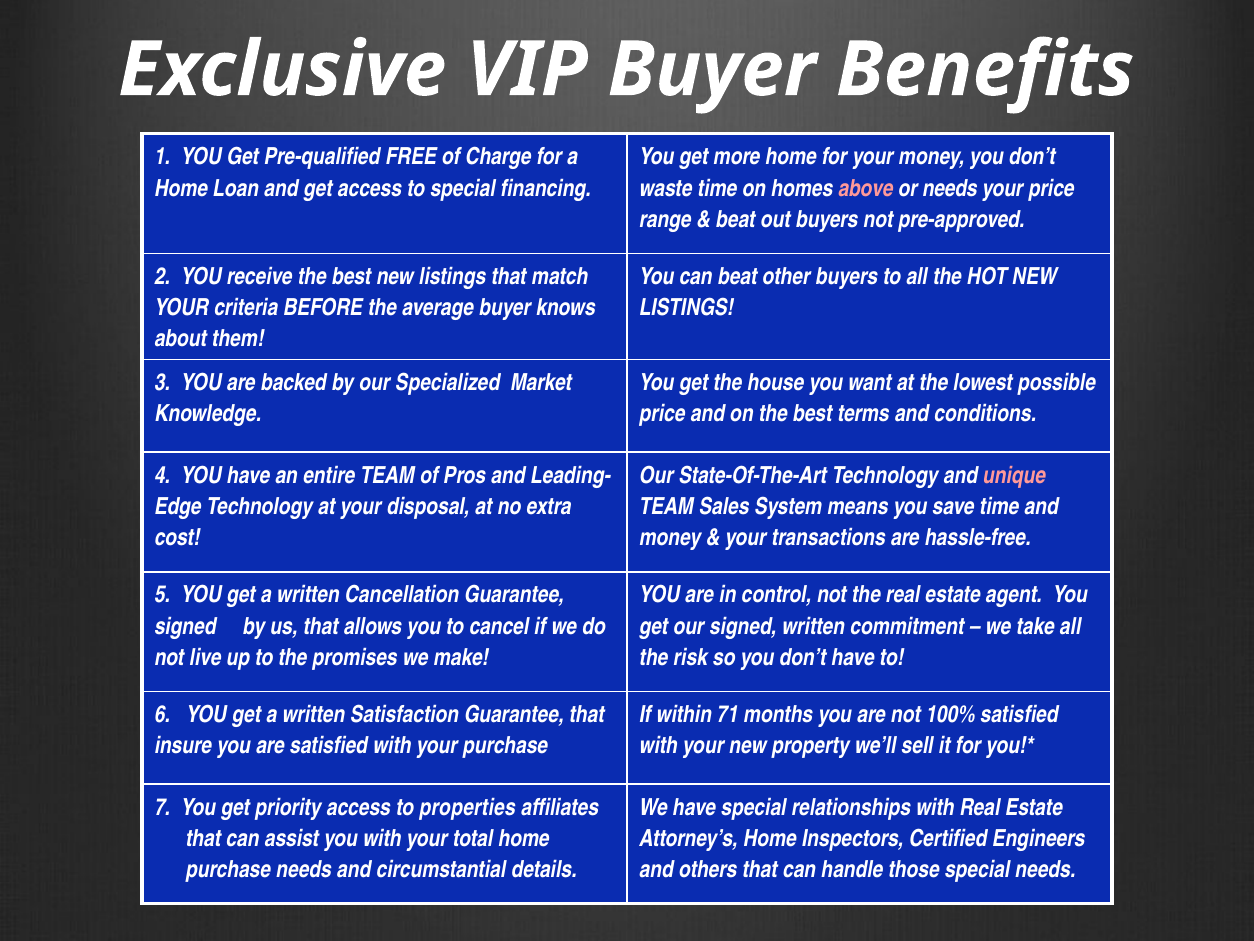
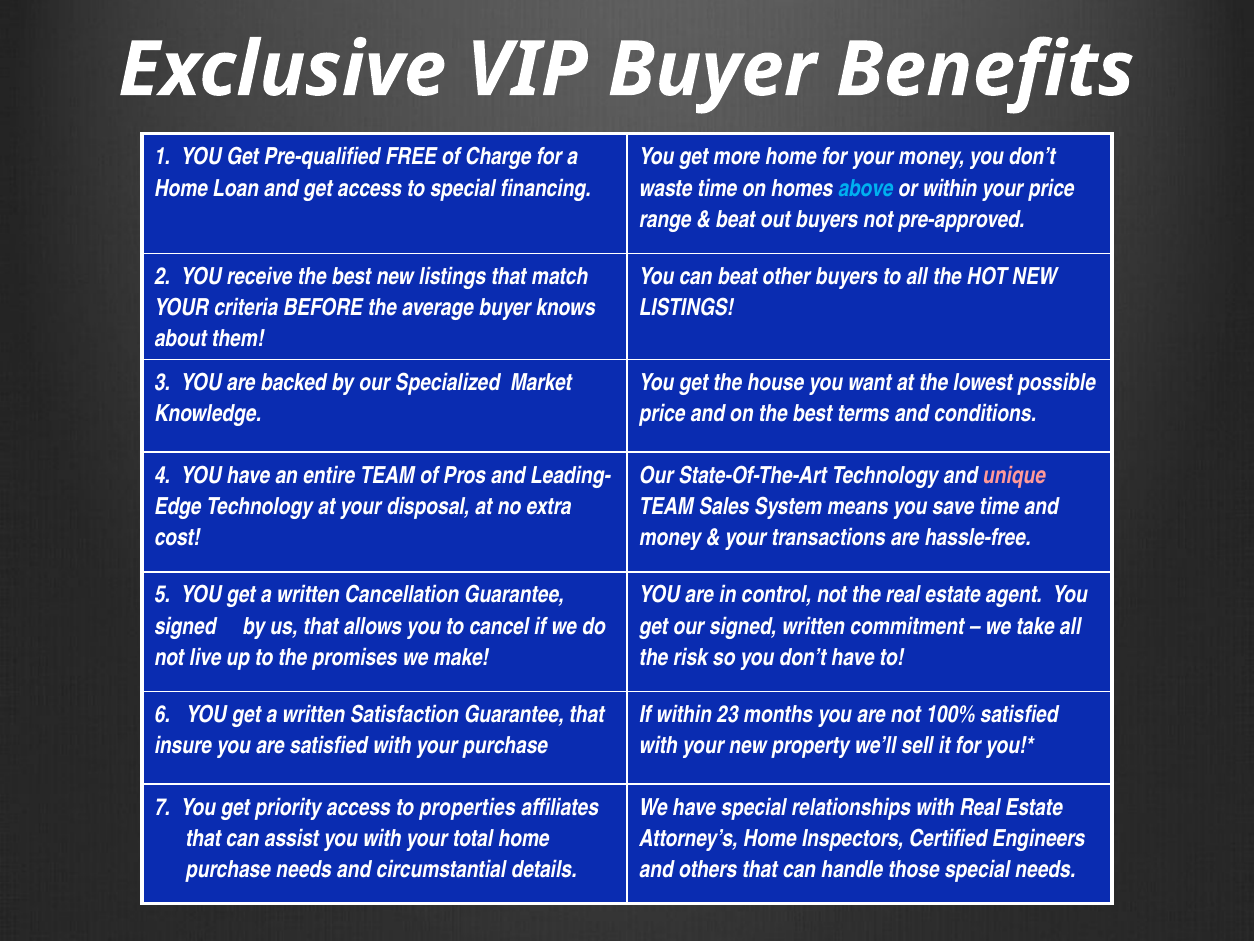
above colour: pink -> light blue
or needs: needs -> within
71: 71 -> 23
